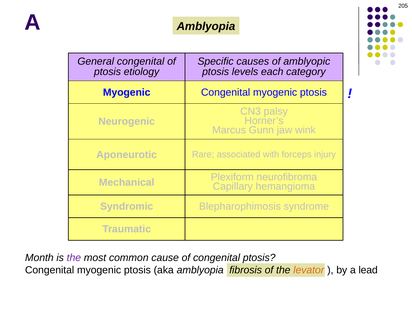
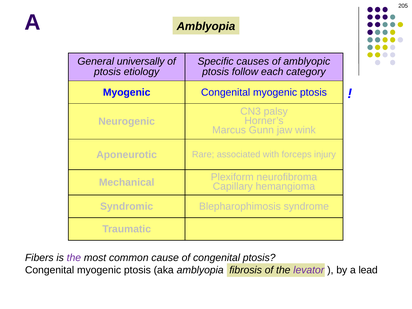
General congenital: congenital -> universally
levels: levels -> follow
Month: Month -> Fibers
levator colour: orange -> purple
